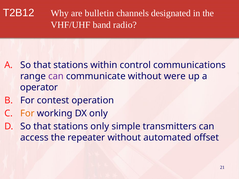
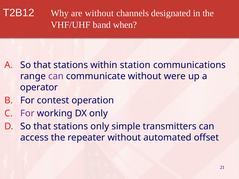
are bulletin: bulletin -> without
radio: radio -> when
control: control -> station
For at (27, 114) colour: orange -> purple
